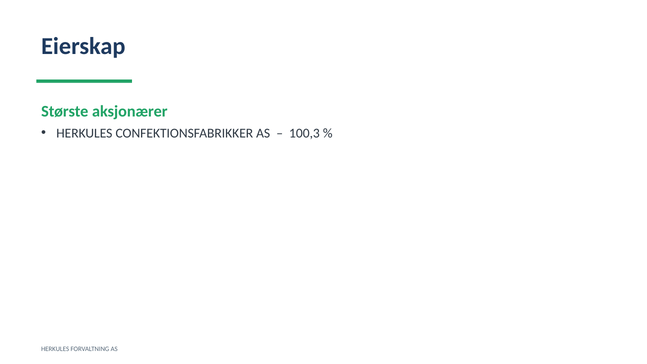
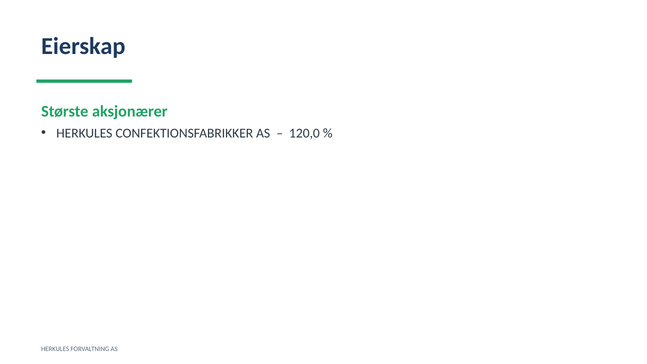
100,3: 100,3 -> 120,0
